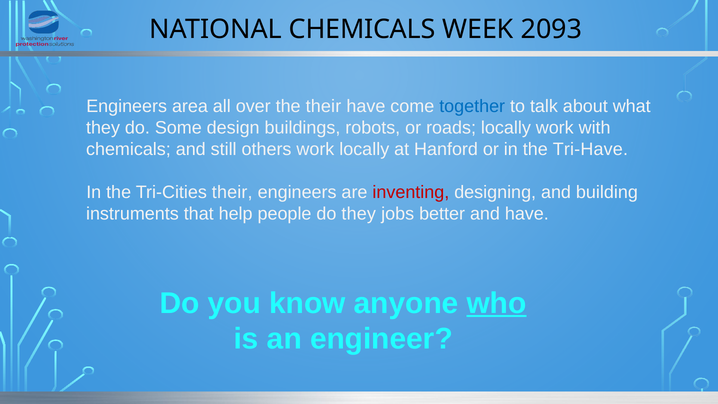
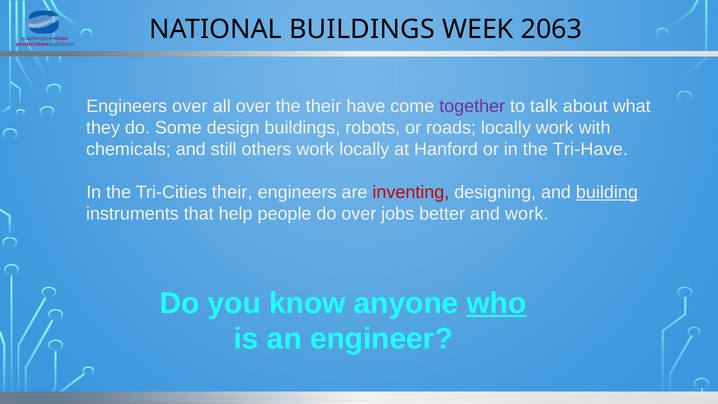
NATIONAL CHEMICALS: CHEMICALS -> BUILDINGS
2093: 2093 -> 2063
Engineers area: area -> over
together colour: blue -> purple
building underline: none -> present
do they: they -> over
and have: have -> work
